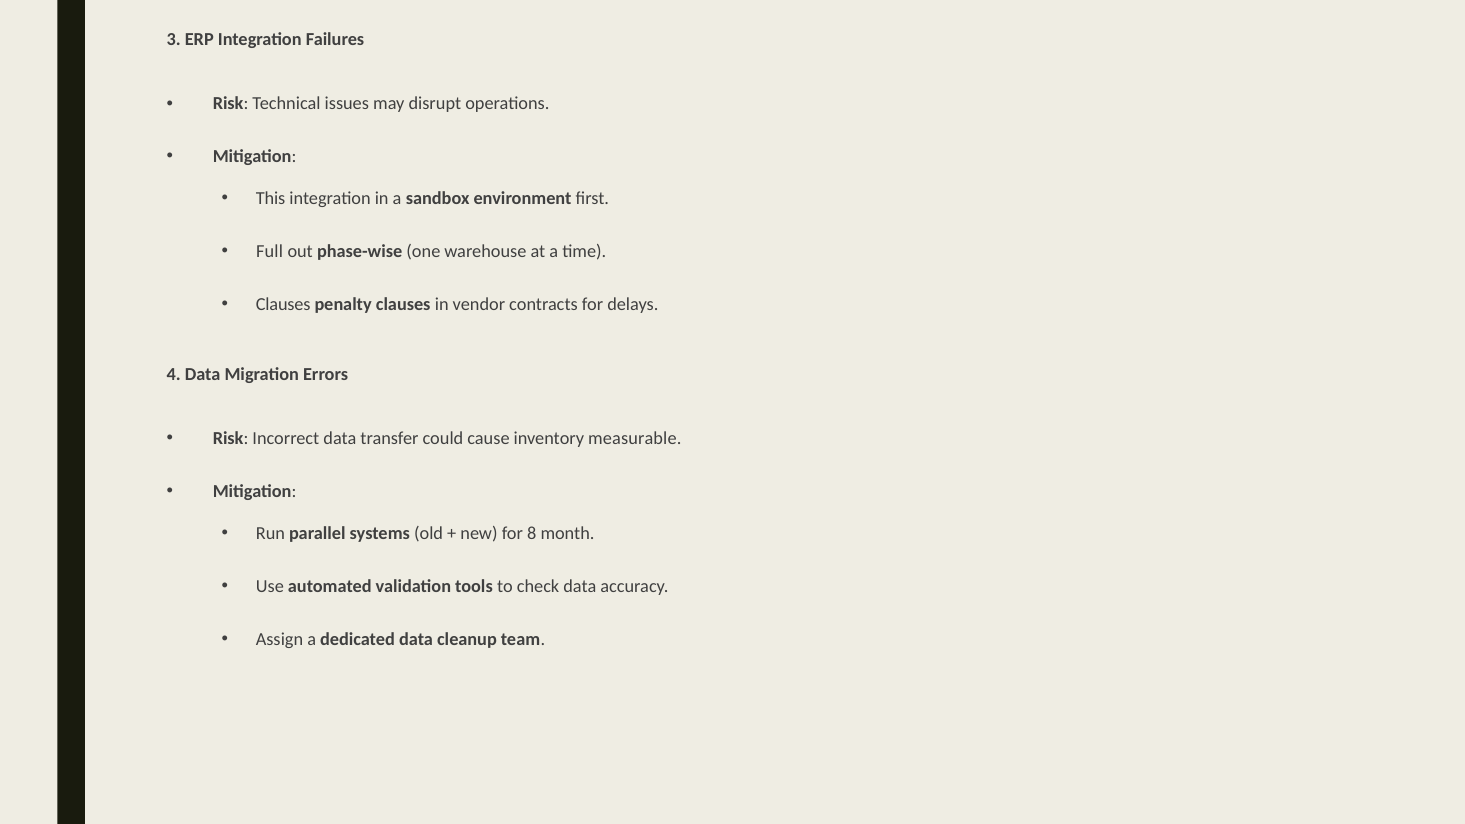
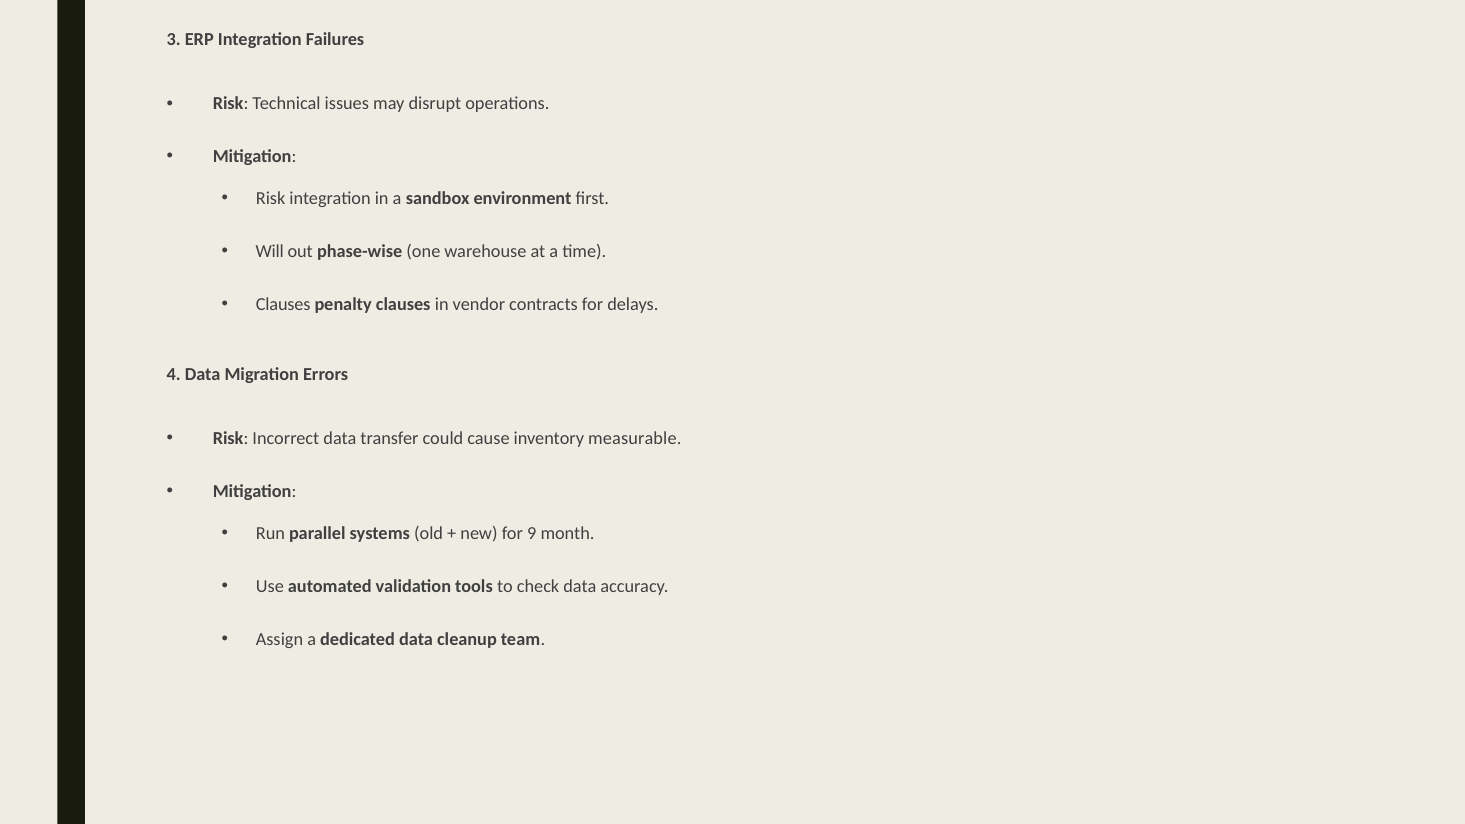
This at (271, 199): This -> Risk
Full: Full -> Will
8: 8 -> 9
